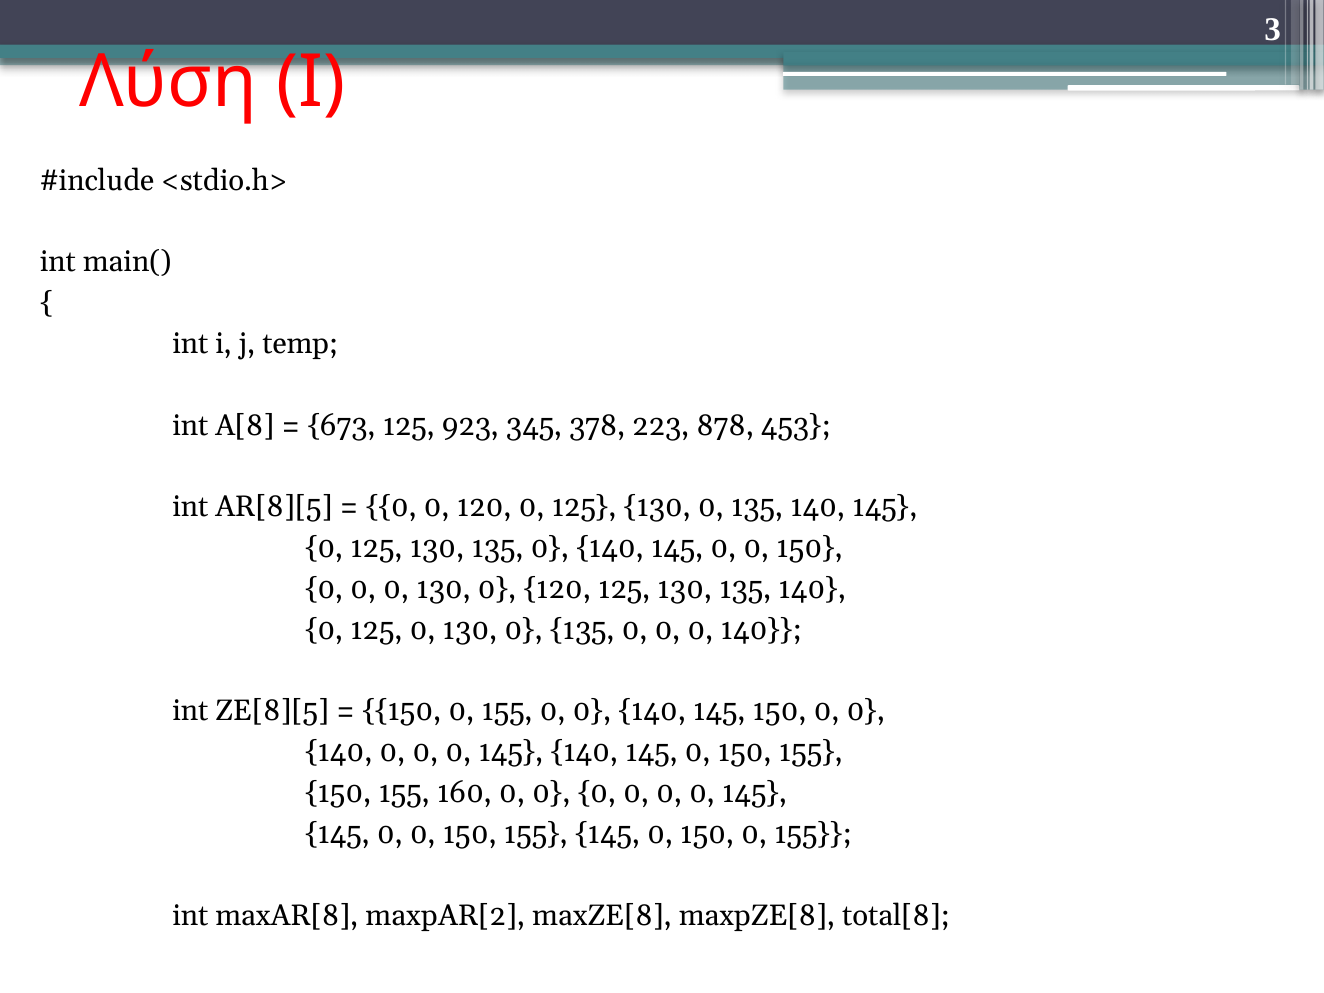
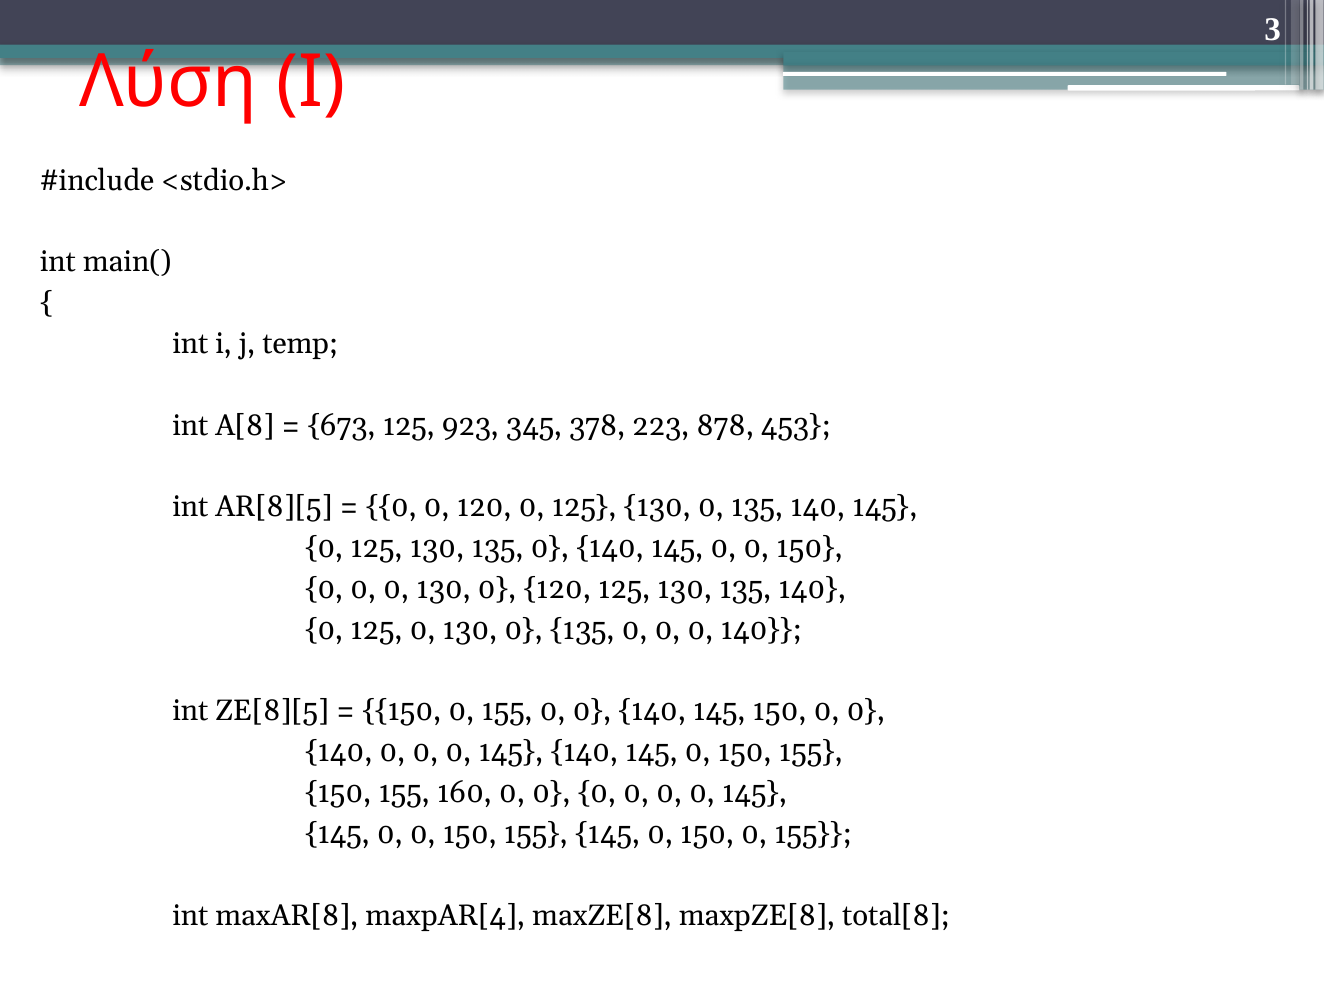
maxpAR[2: maxpAR[2 -> maxpAR[4
